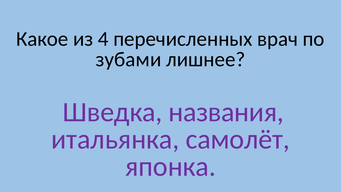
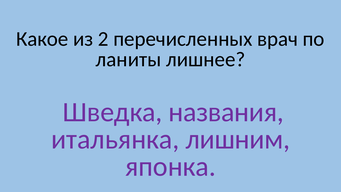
4: 4 -> 2
зубами: зубами -> ланиты
самолёт: самолёт -> лишним
